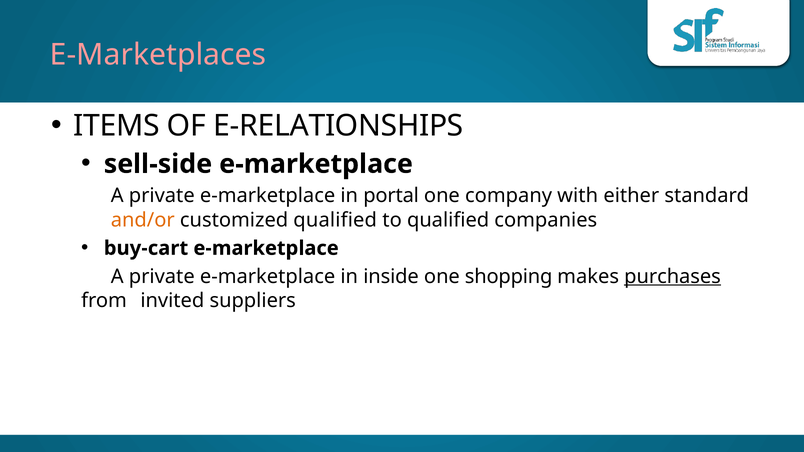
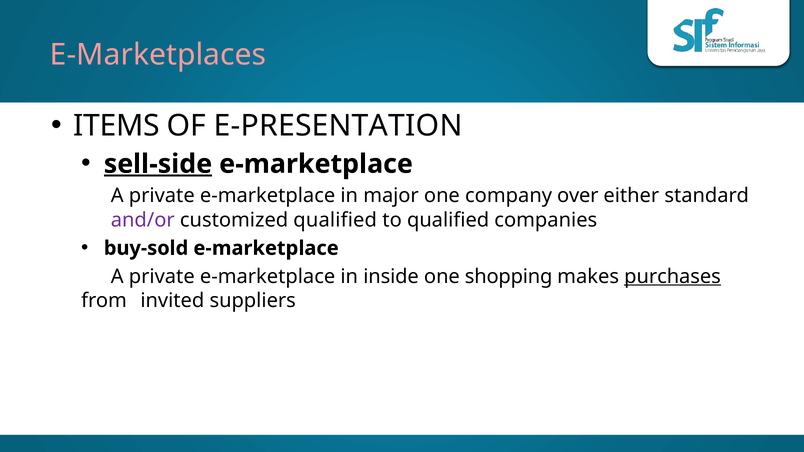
E-RELATIONSHIPS: E-RELATIONSHIPS -> E-PRESENTATION
sell-side underline: none -> present
portal: portal -> major
with: with -> over
and/or colour: orange -> purple
buy-cart: buy-cart -> buy-sold
